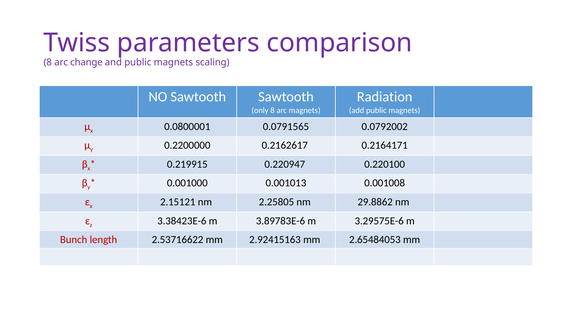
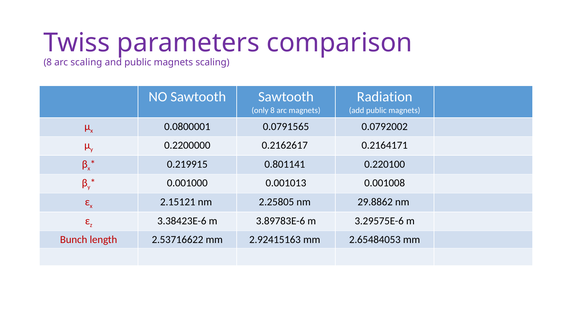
arc change: change -> scaling
0.220947: 0.220947 -> 0.801141
